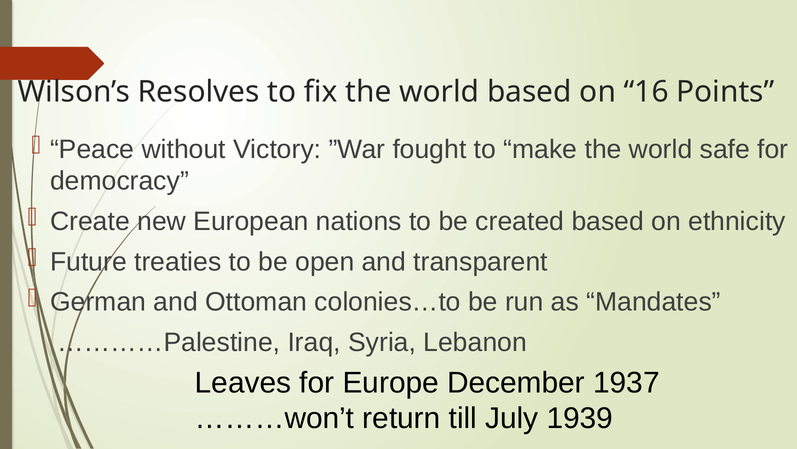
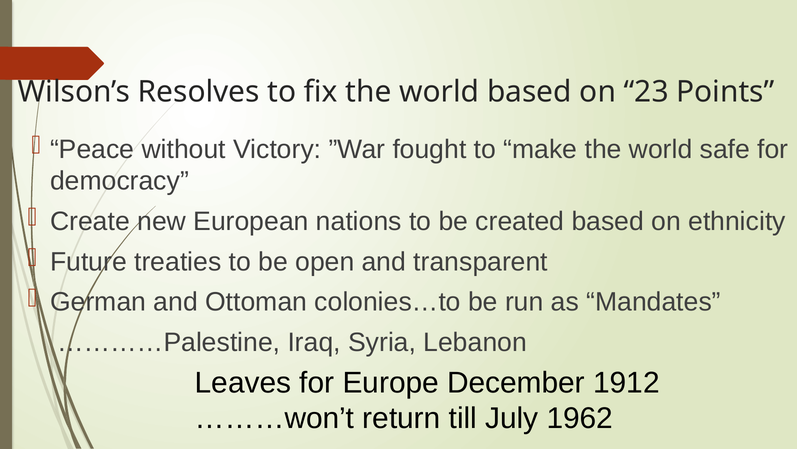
16: 16 -> 23
1937: 1937 -> 1912
1939: 1939 -> 1962
